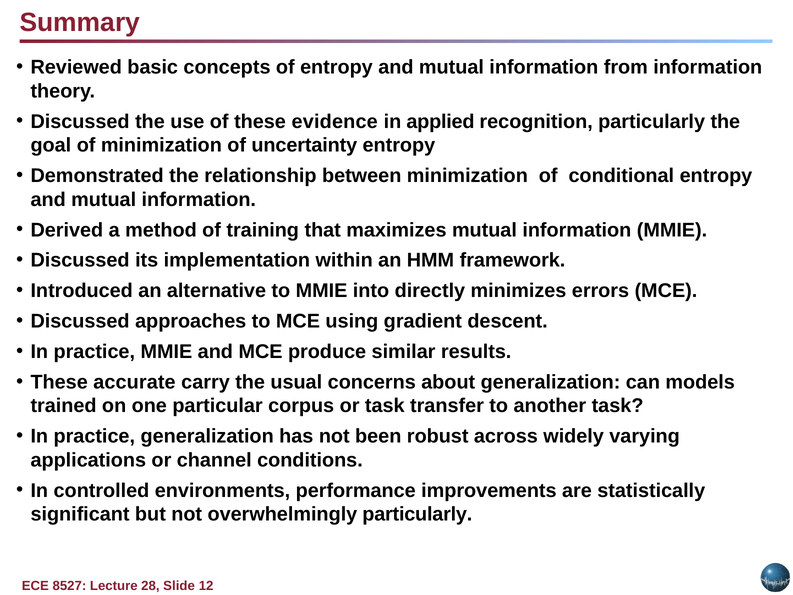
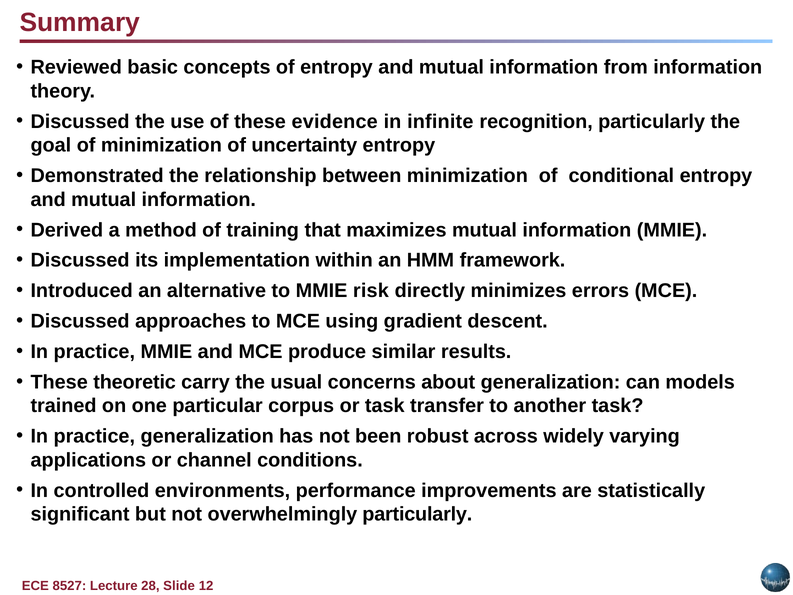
applied: applied -> infinite
into: into -> risk
accurate: accurate -> theoretic
